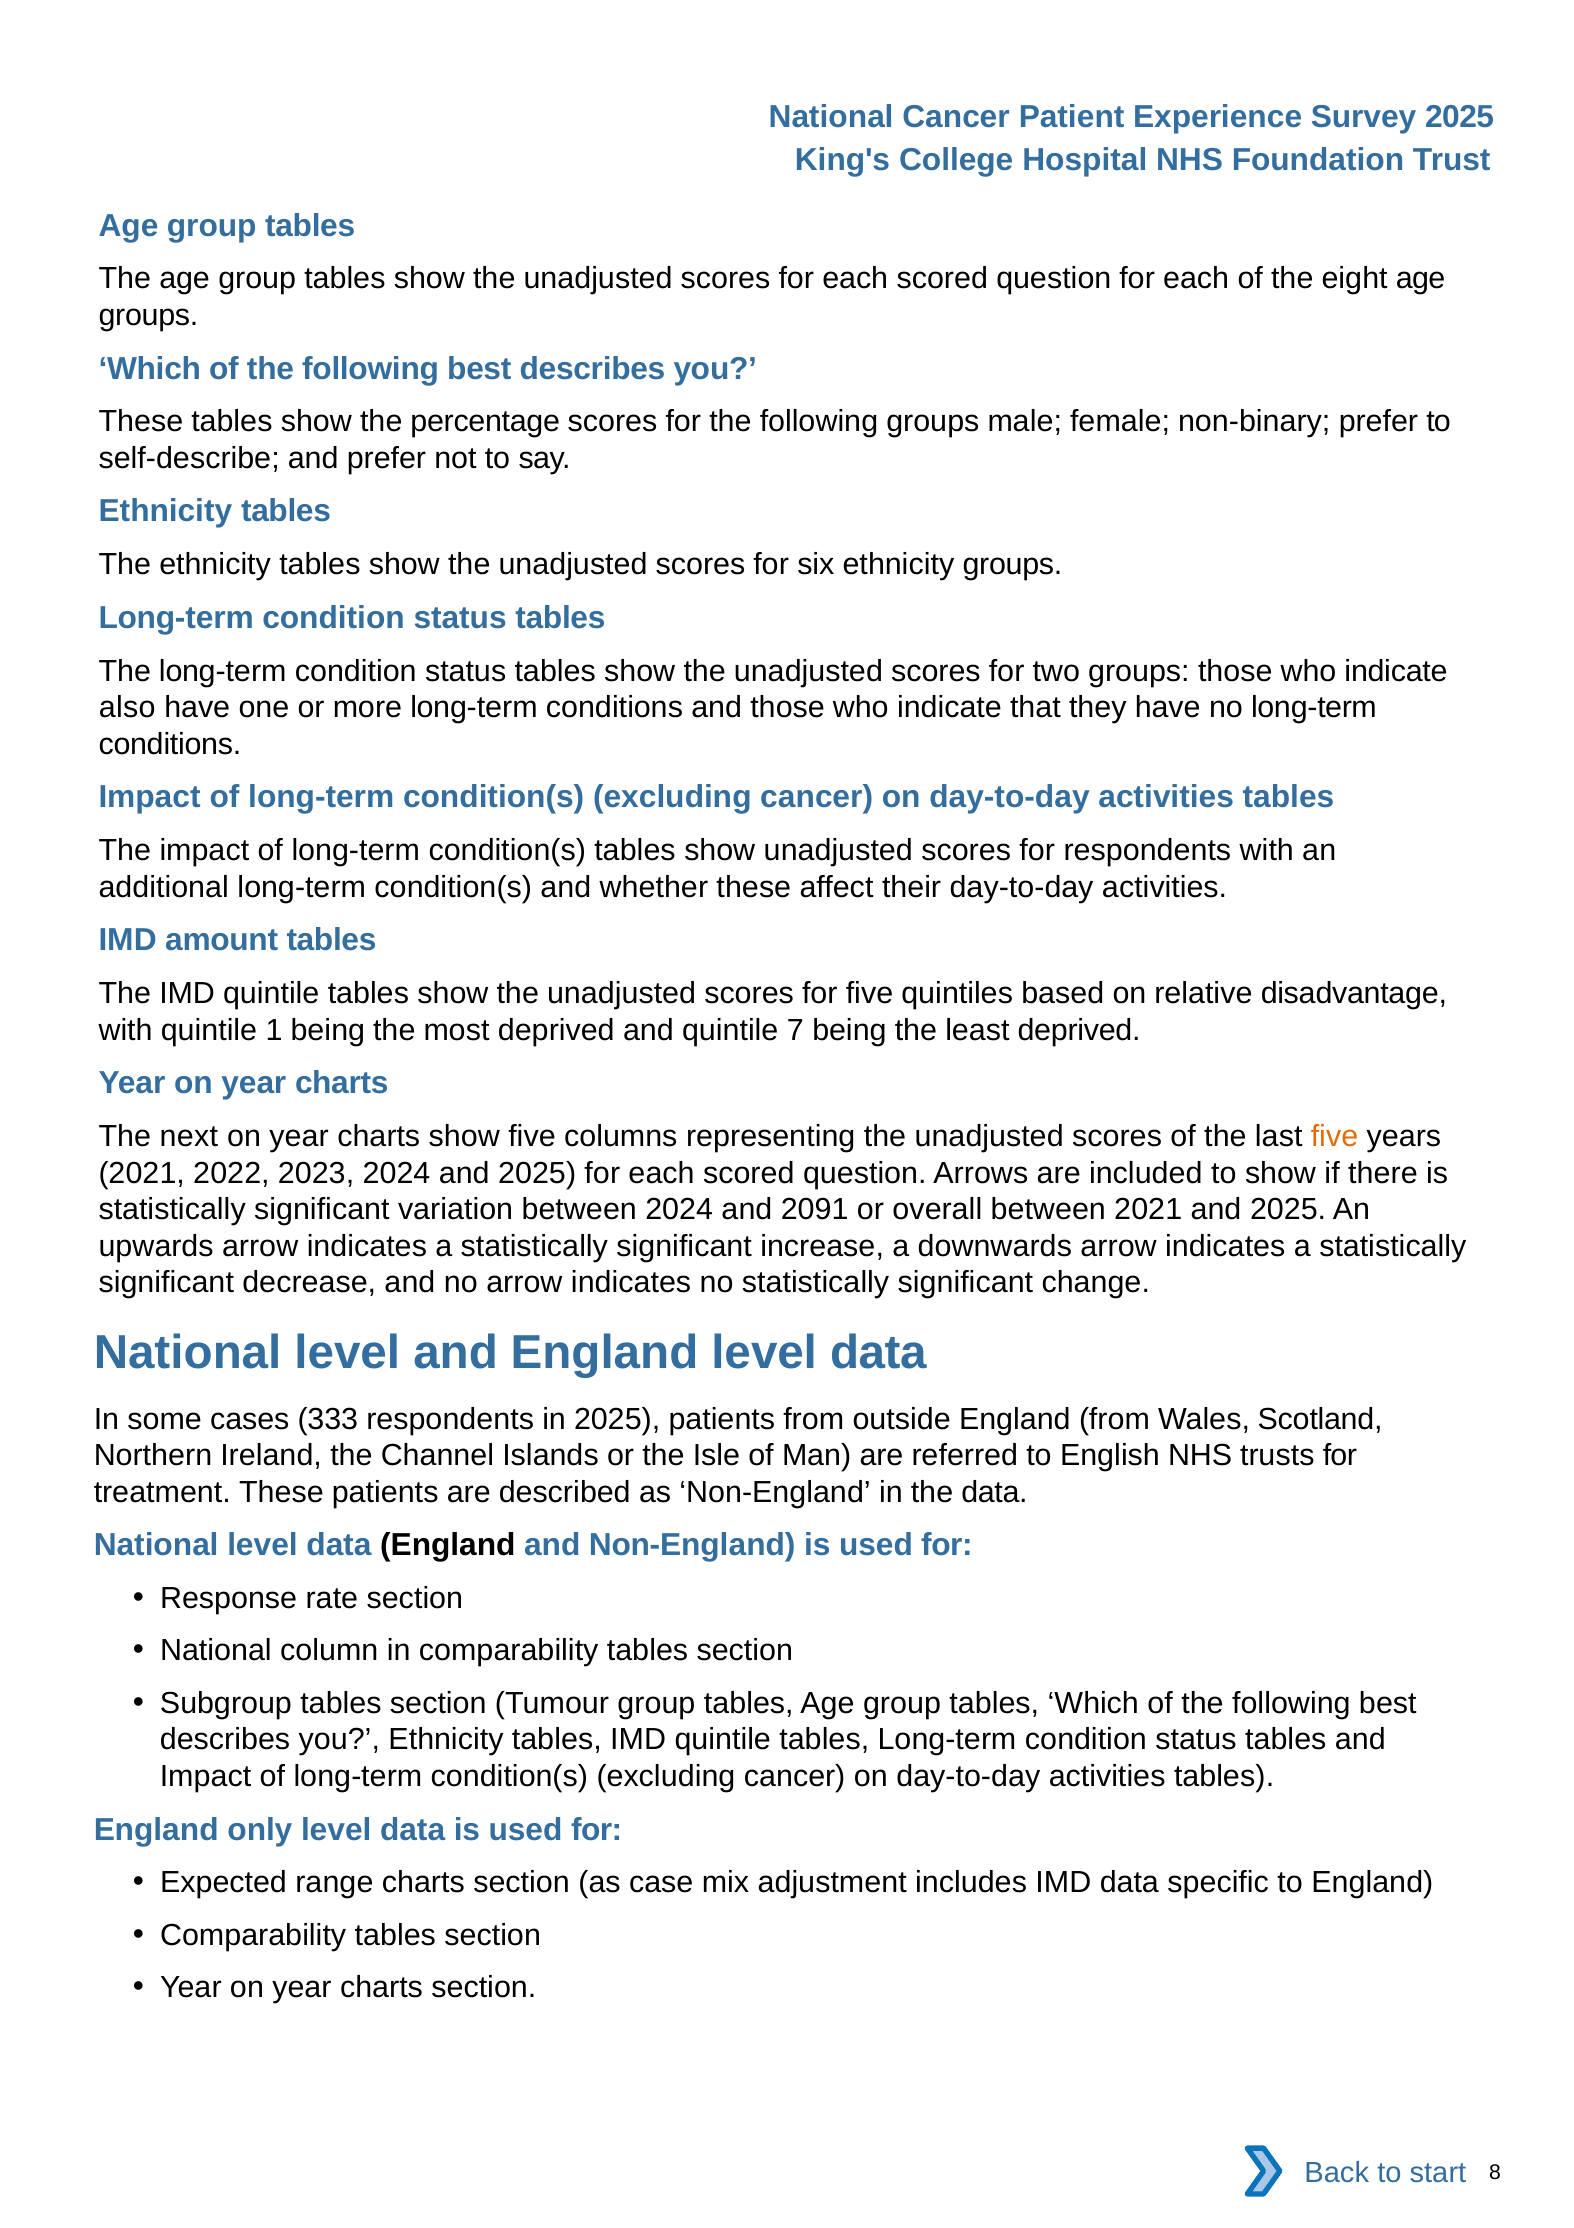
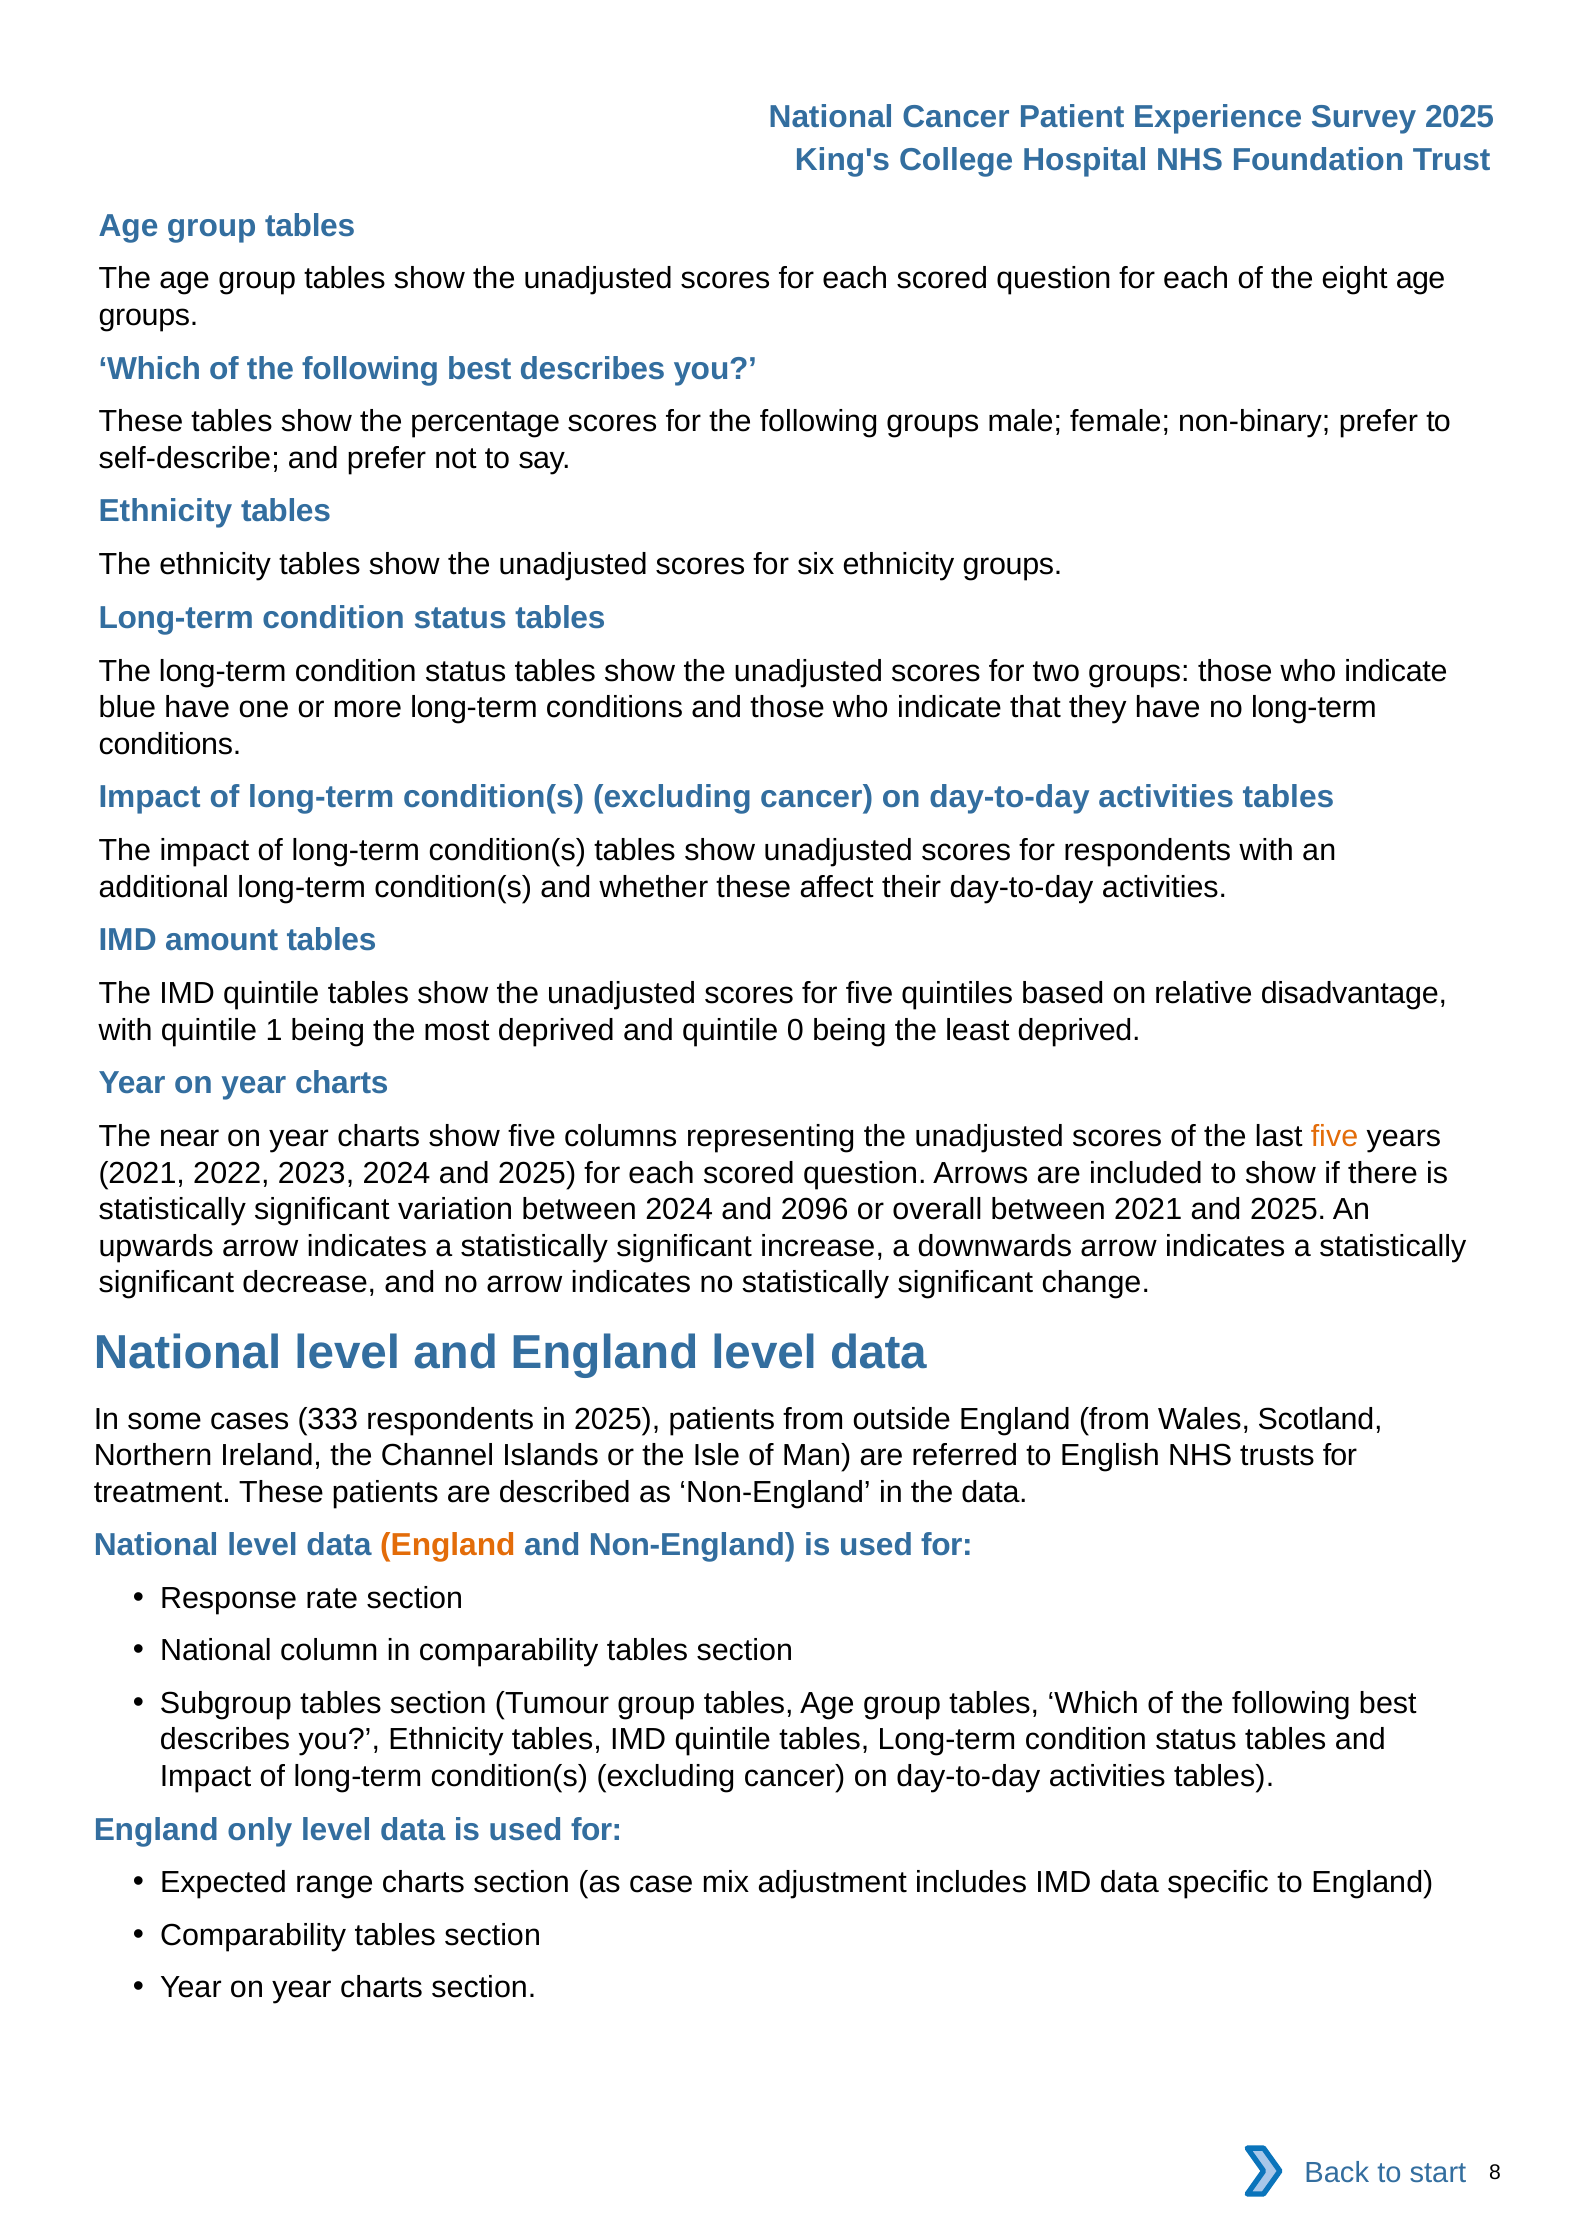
also: also -> blue
7: 7 -> 0
next: next -> near
2091: 2091 -> 2096
England at (448, 1545) colour: black -> orange
